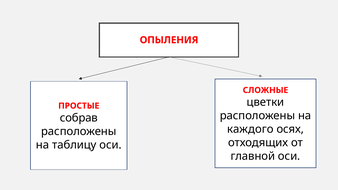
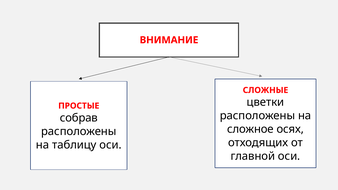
ОПЫЛЕНИЯ: ОПЫЛЕНИЯ -> ВНИМАНИЕ
каждого: каждого -> сложное
